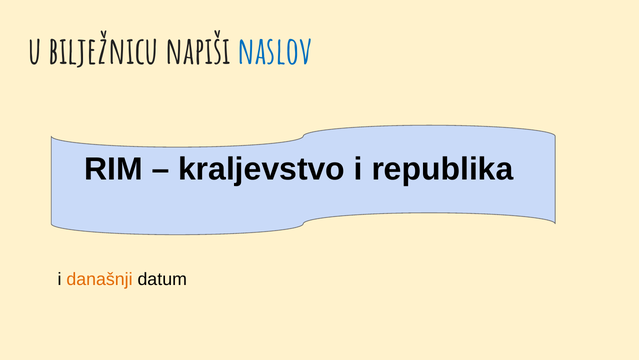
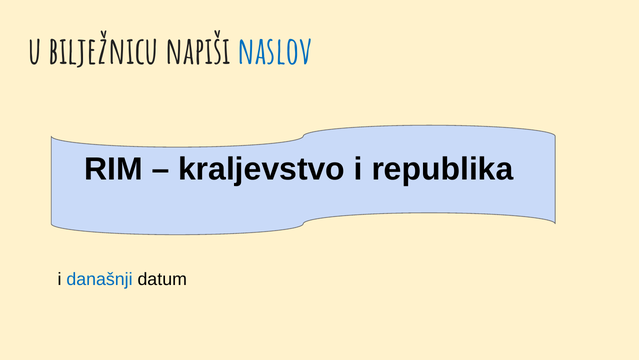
današnji colour: orange -> blue
